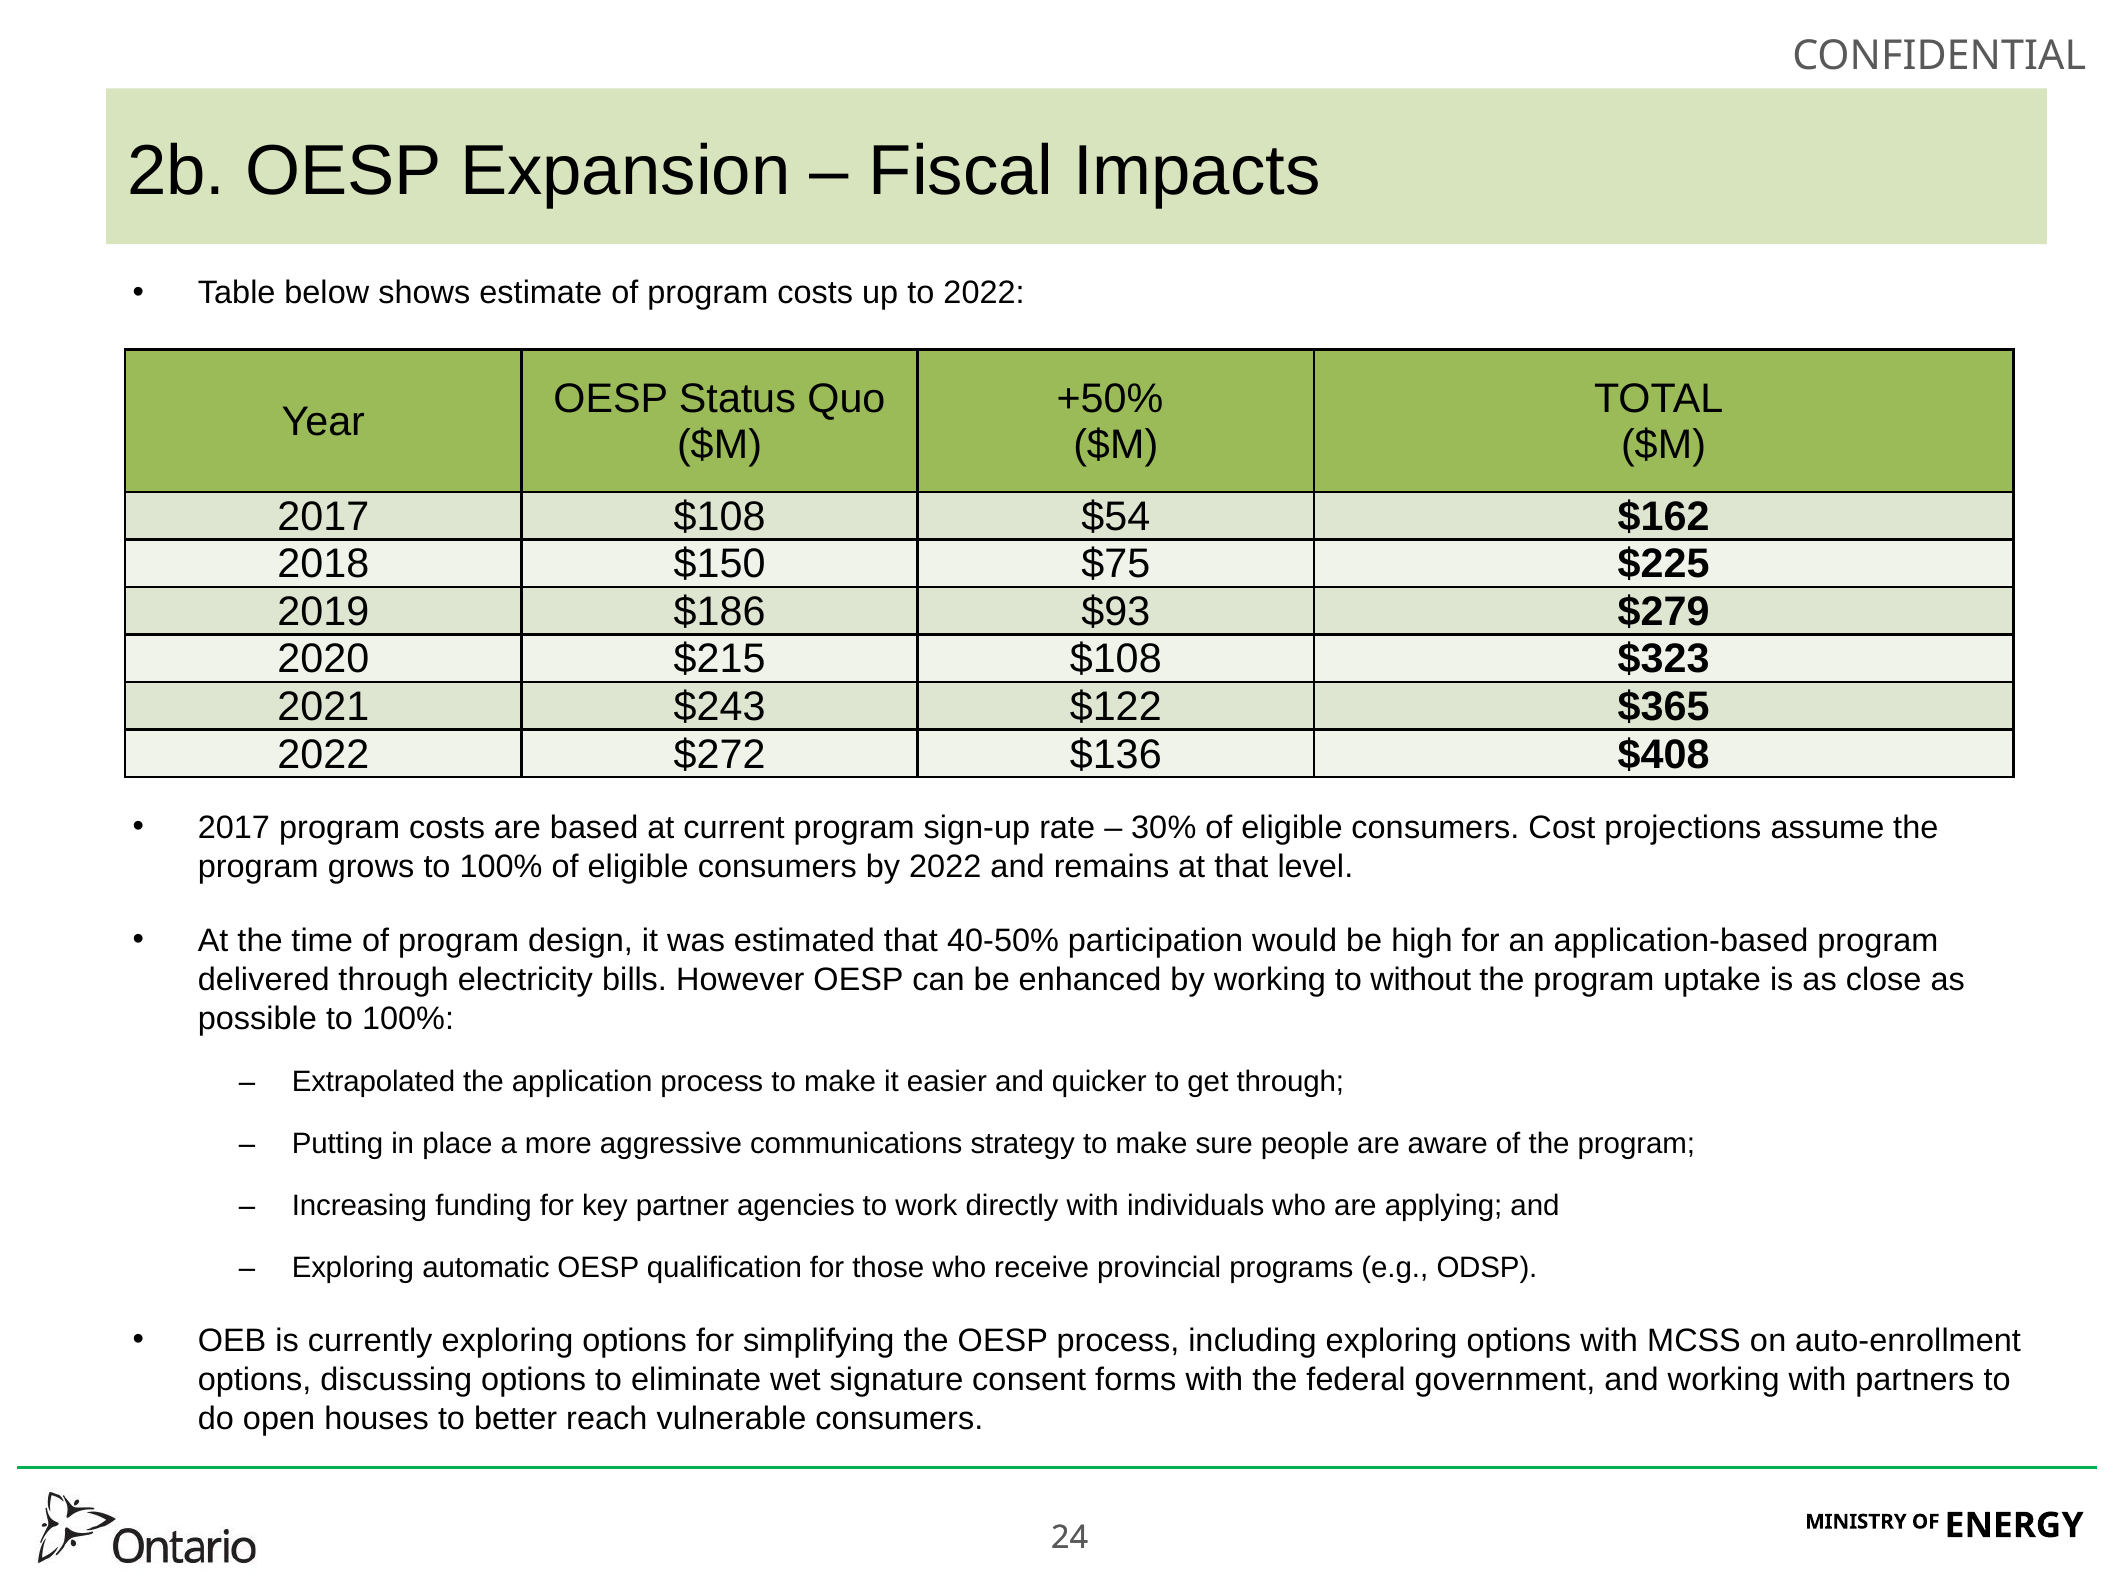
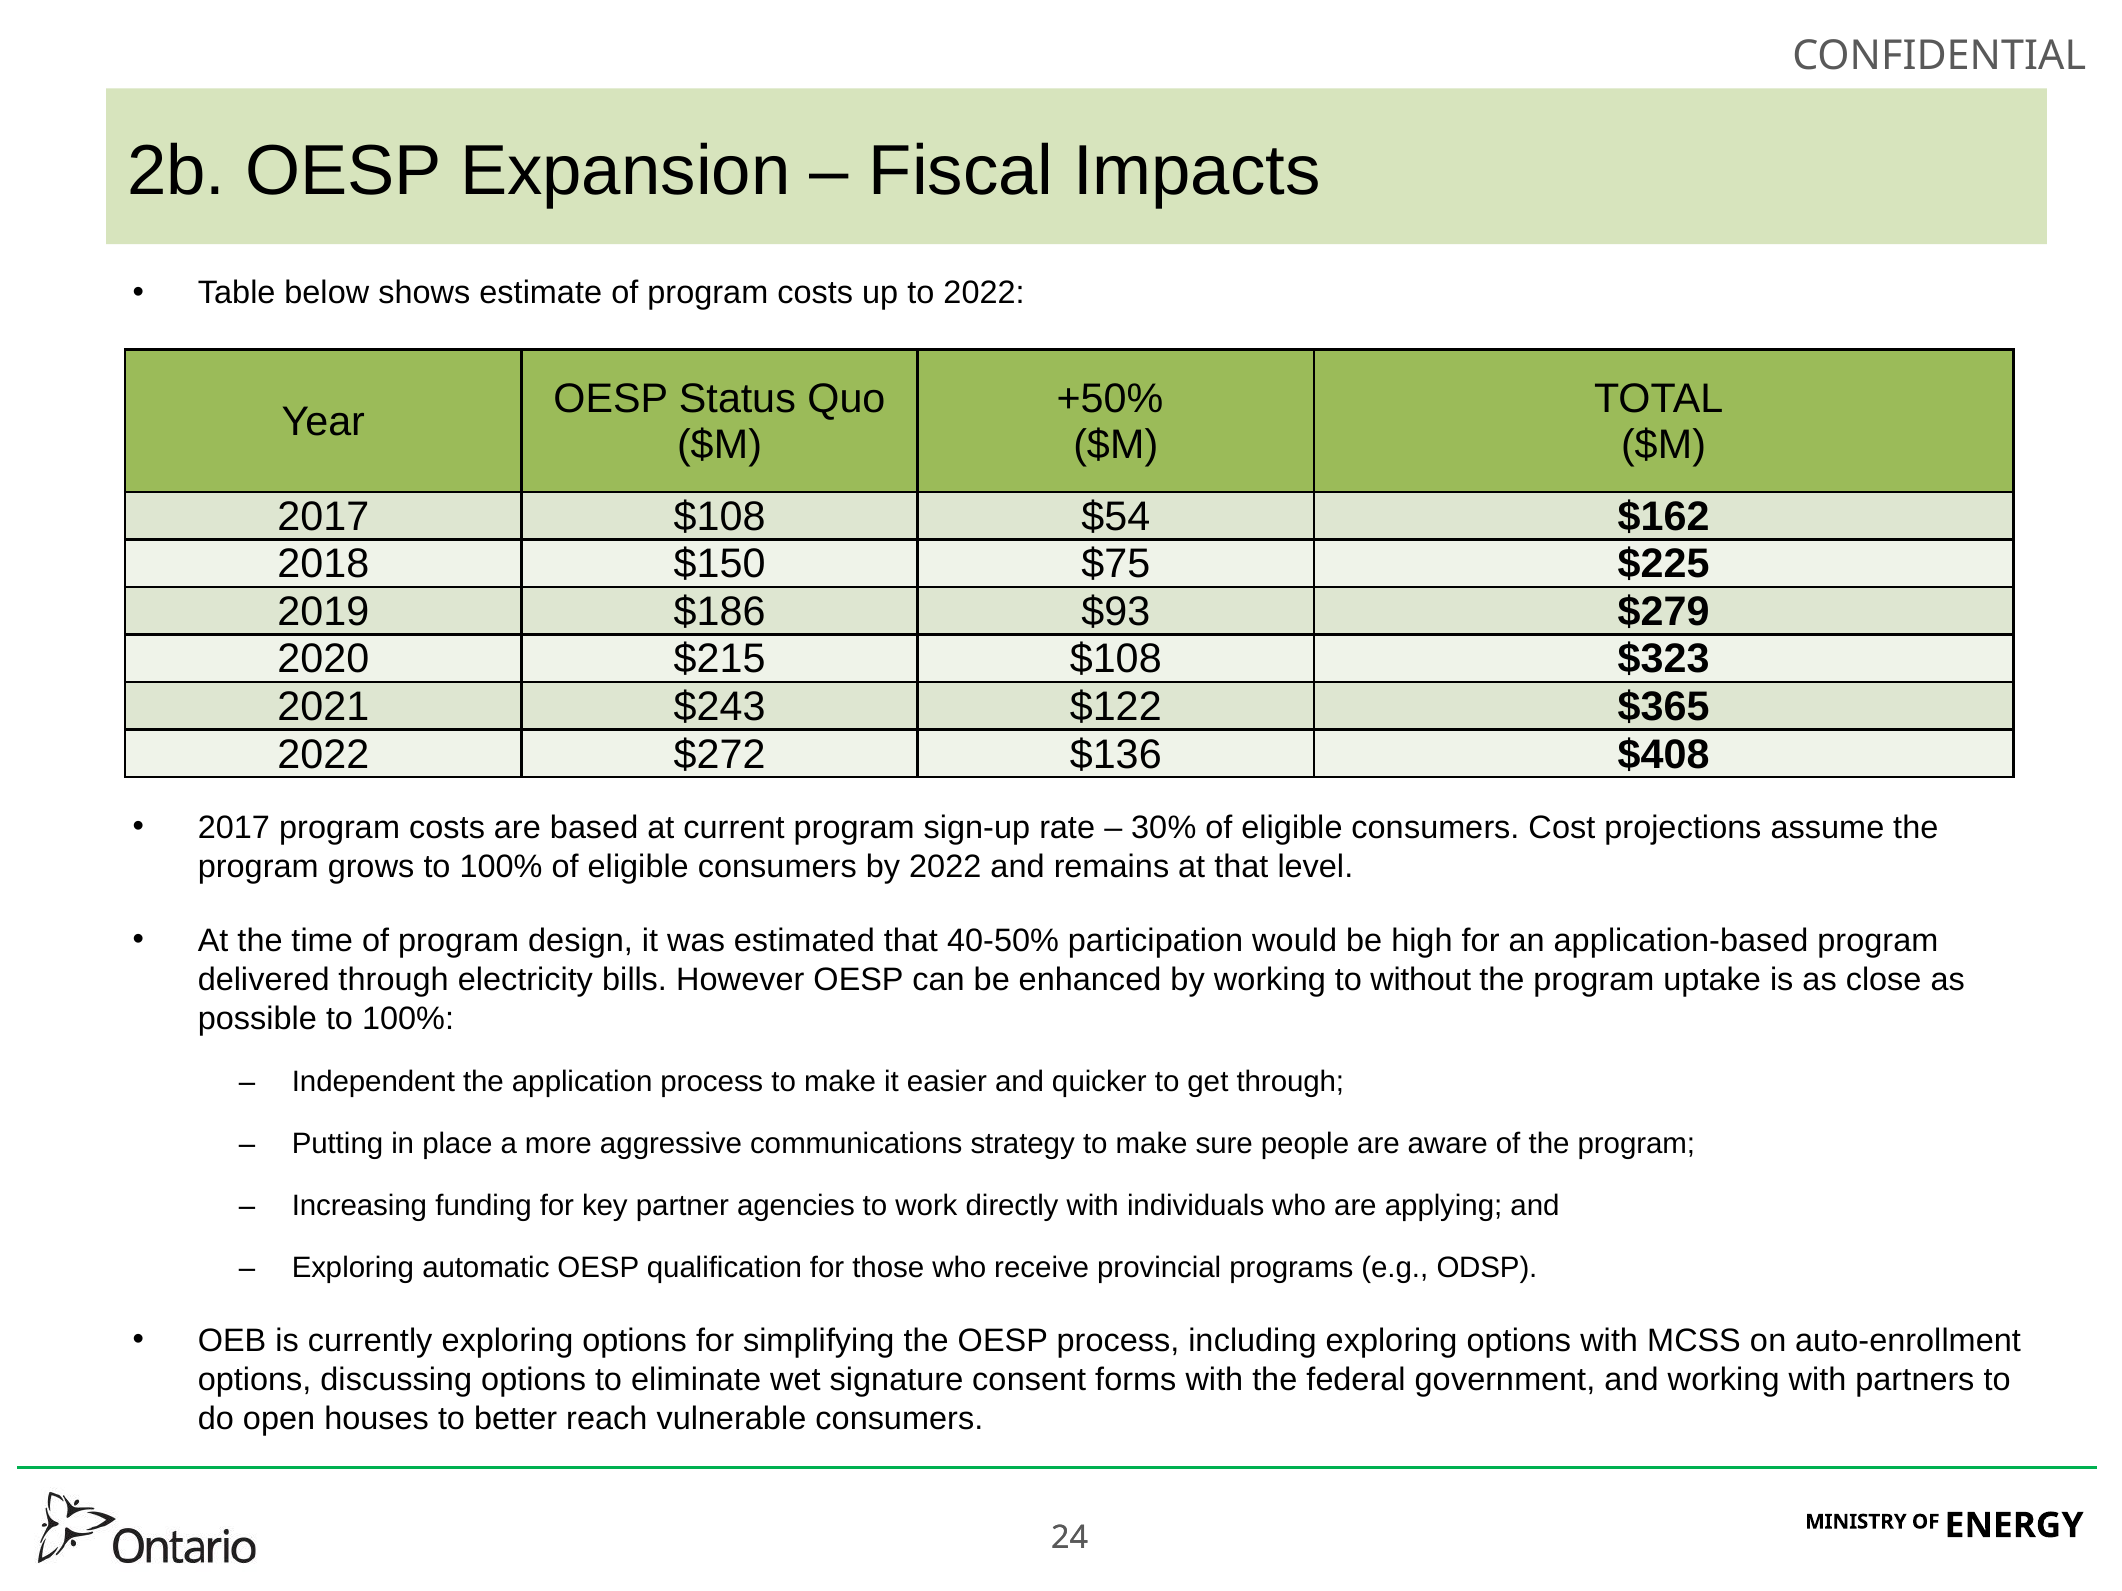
Extrapolated: Extrapolated -> Independent
